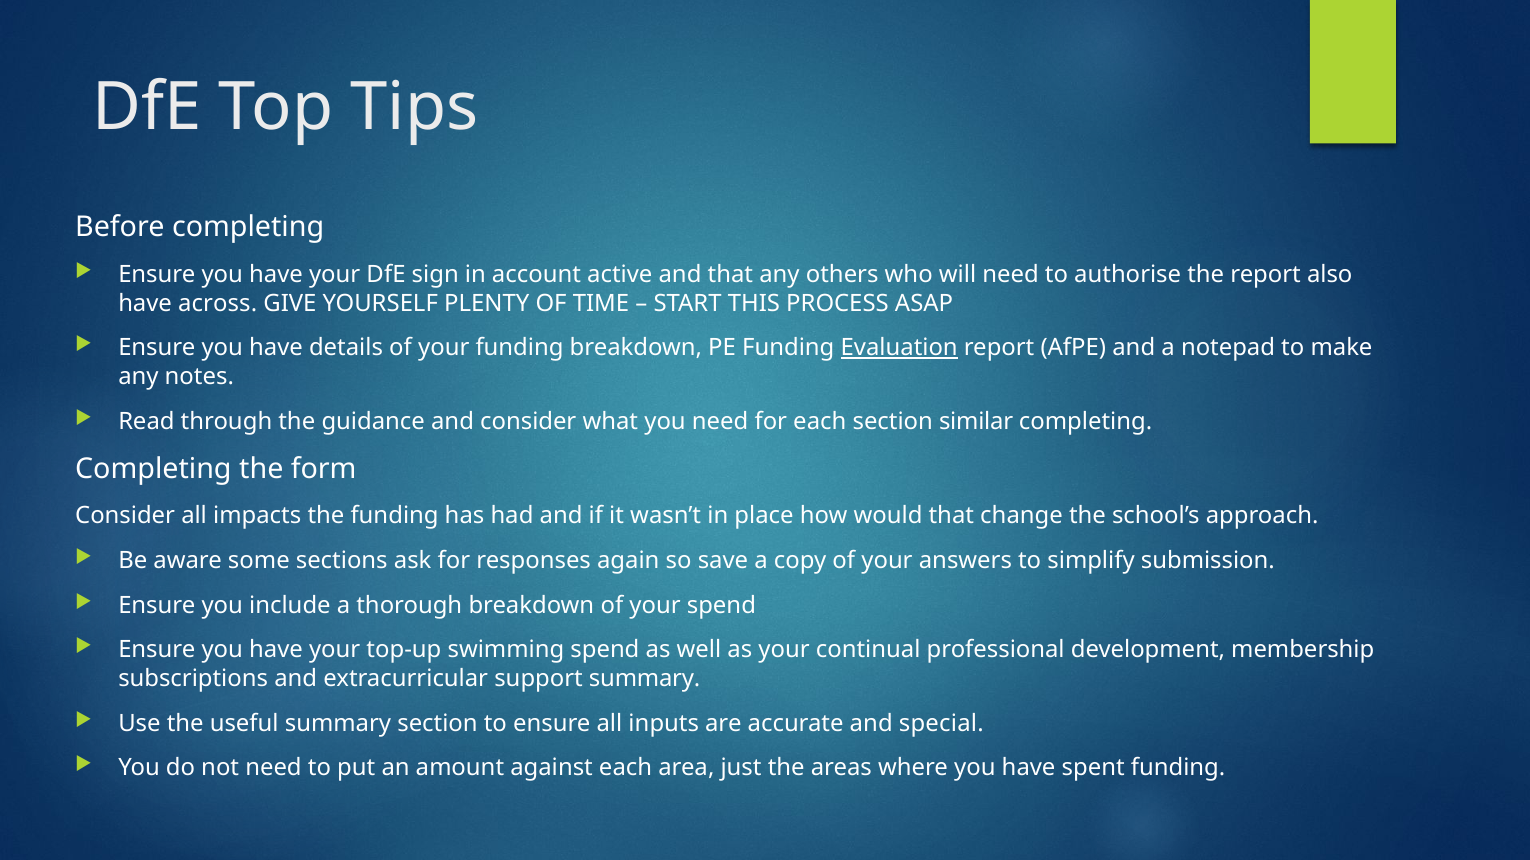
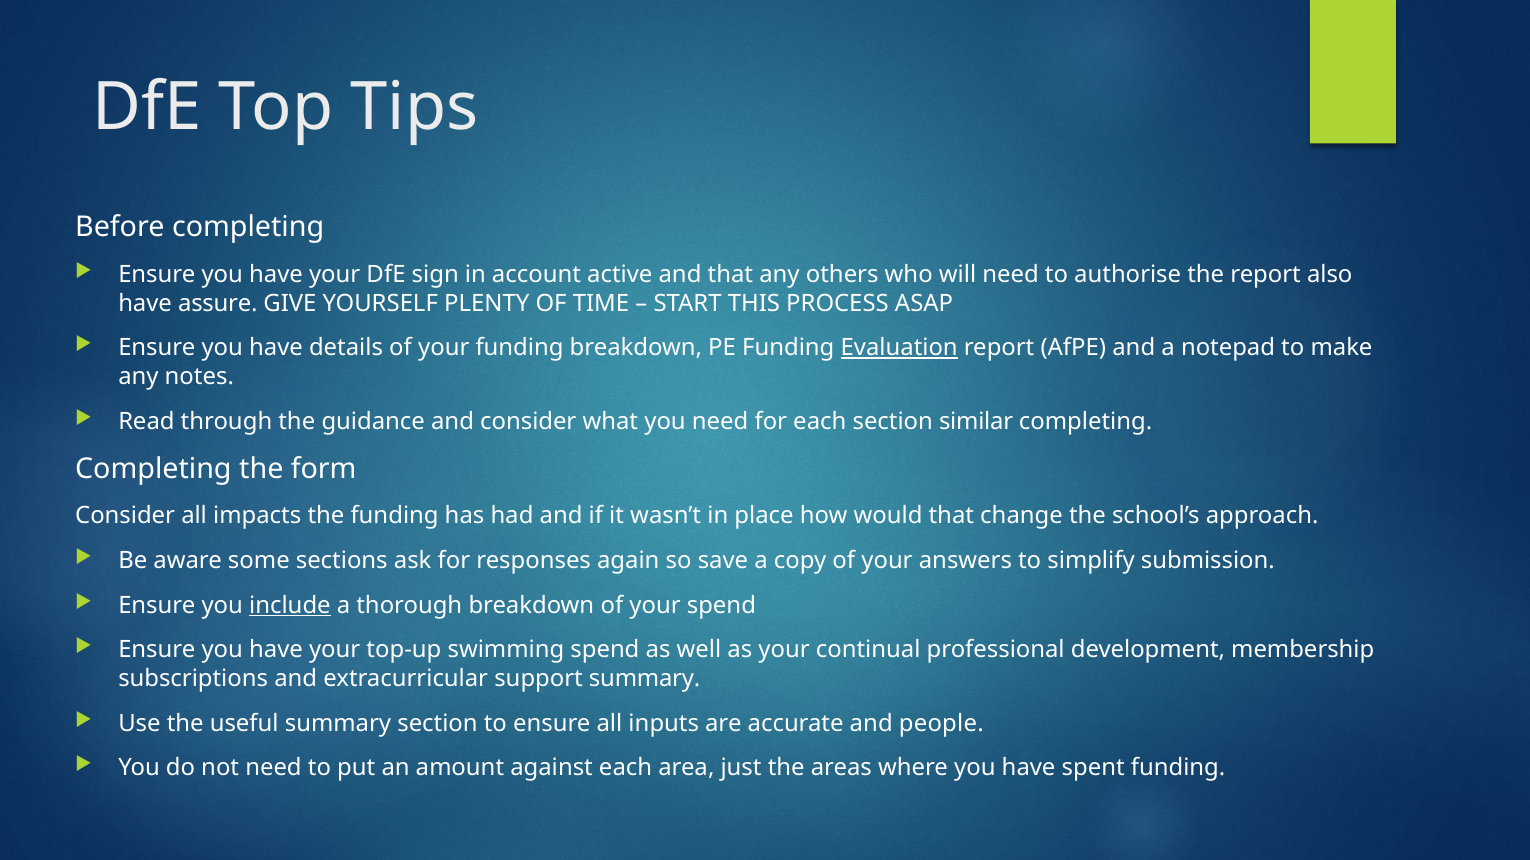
across: across -> assure
include underline: none -> present
special: special -> people
